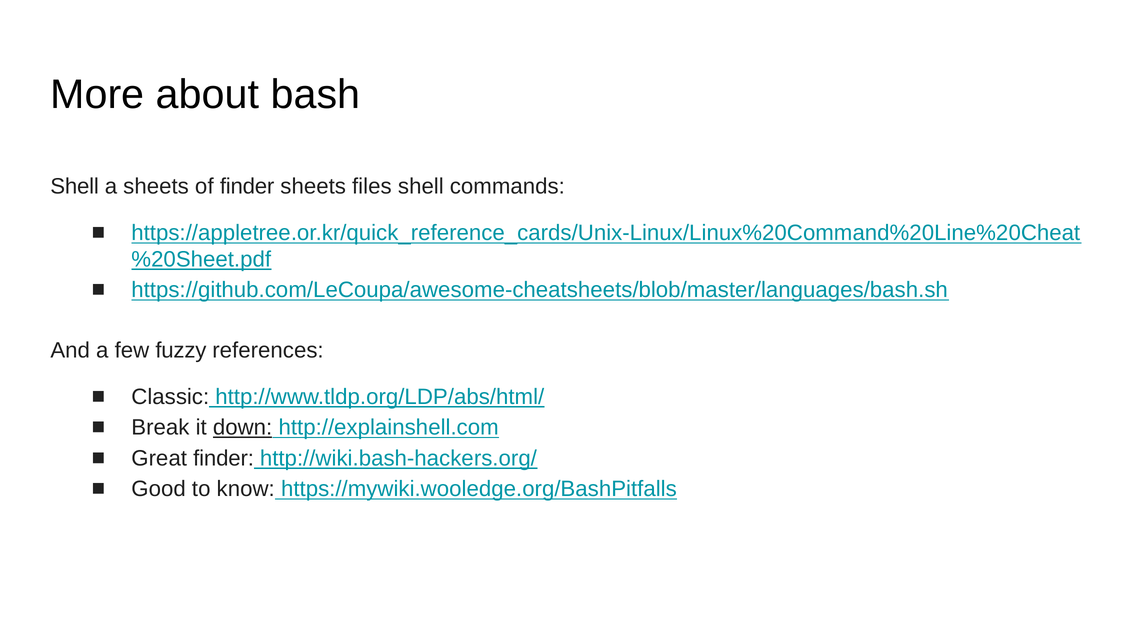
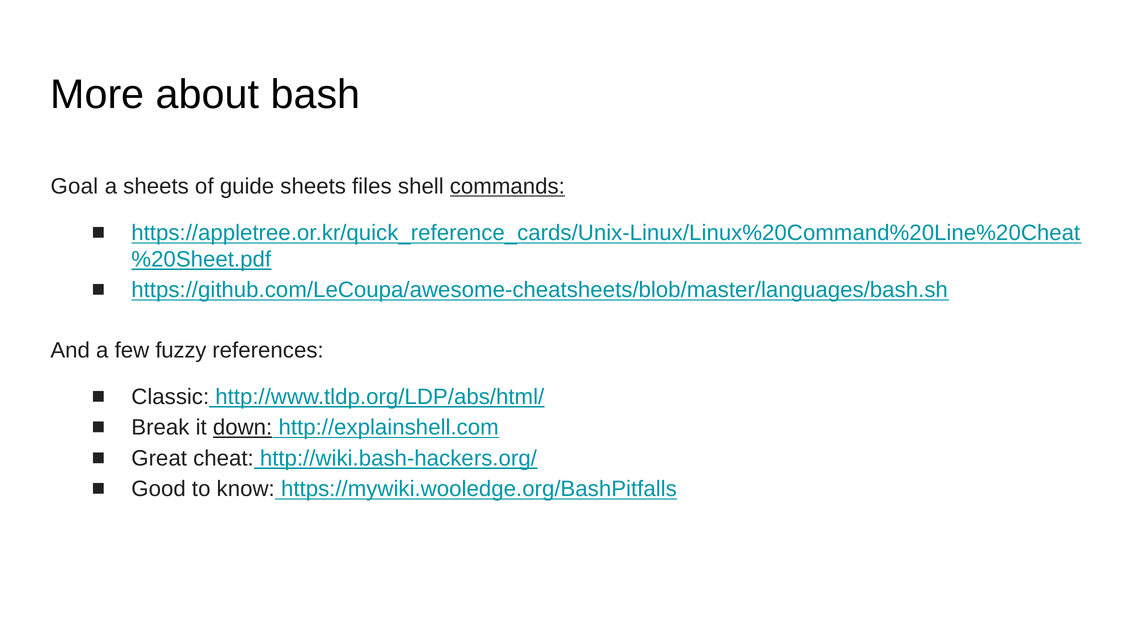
Shell at (75, 186): Shell -> Goal
of finder: finder -> guide
commands underline: none -> present
Great finder: finder -> cheat
